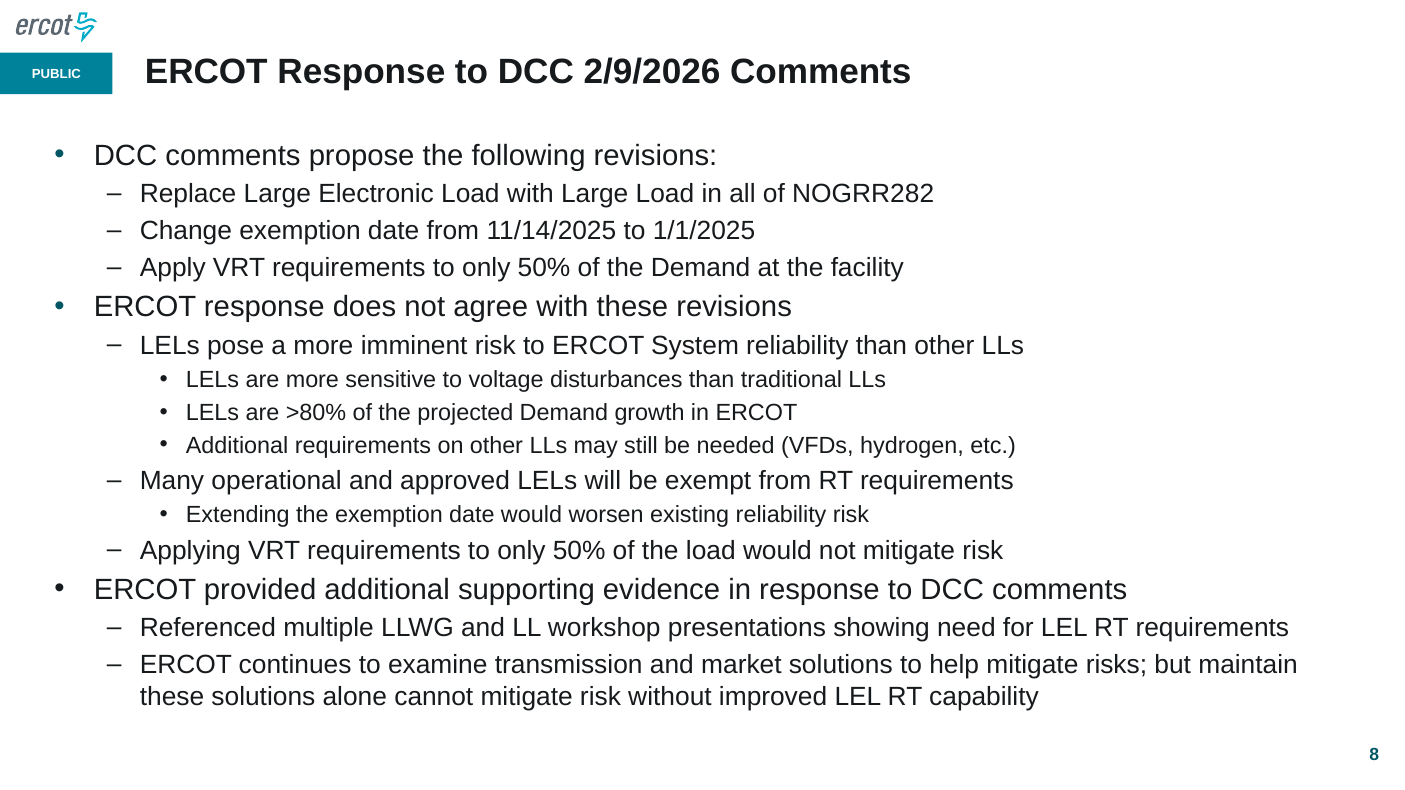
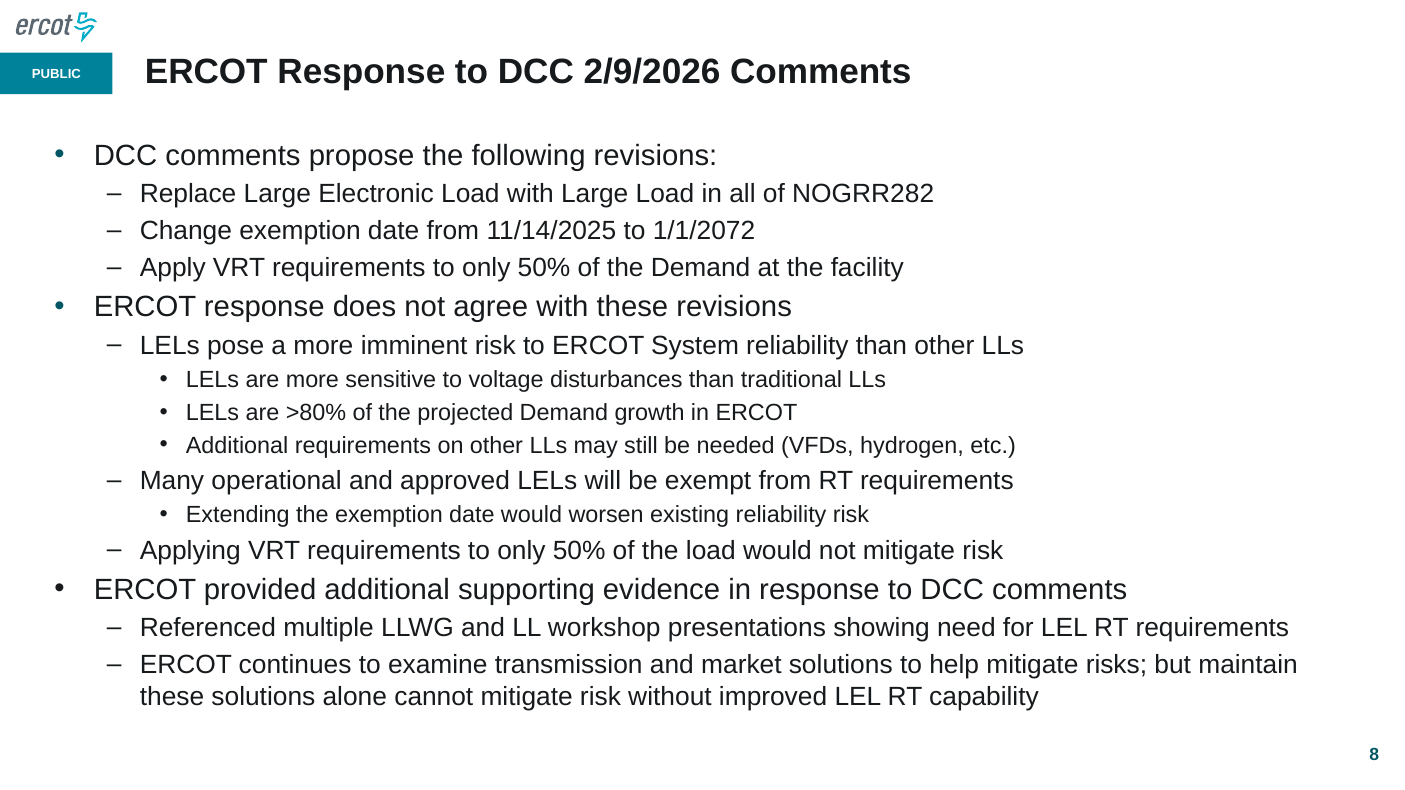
1/1/2025: 1/1/2025 -> 1/1/2072
